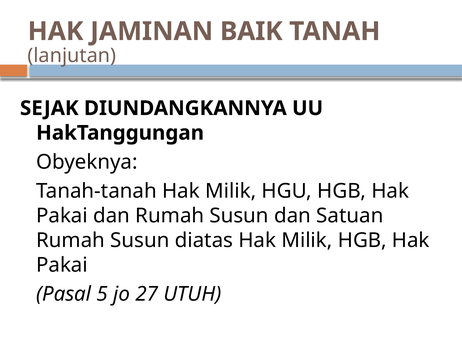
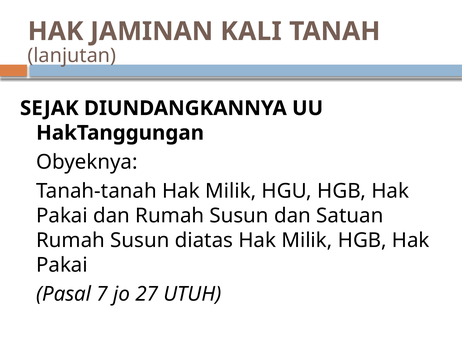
BAIK: BAIK -> KALI
5: 5 -> 7
